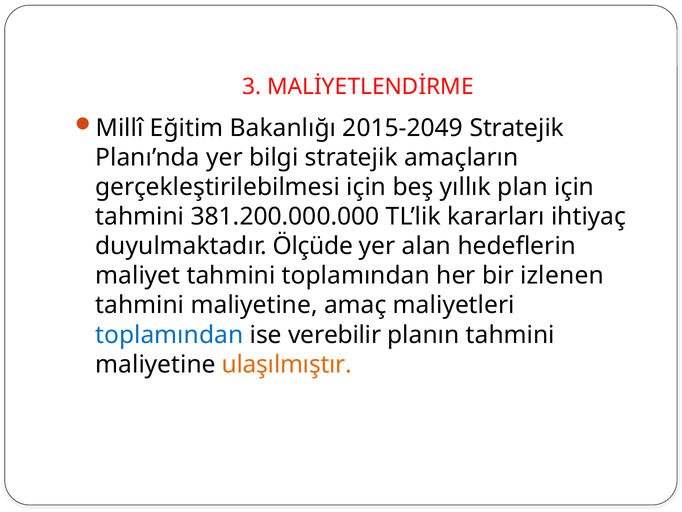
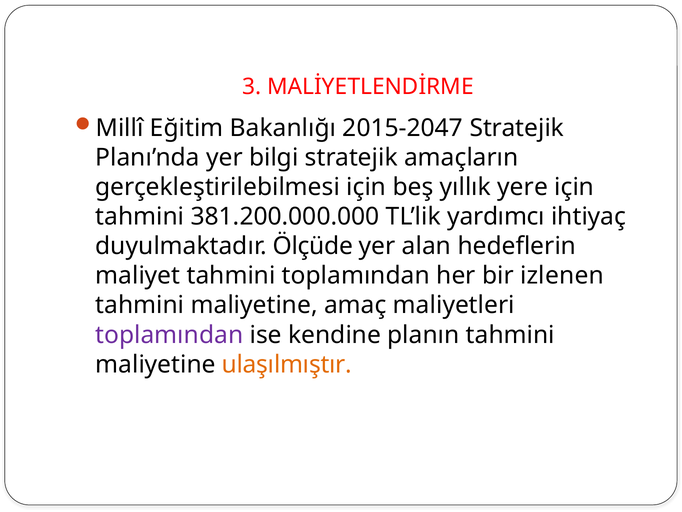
2015-2049: 2015-2049 -> 2015-2047
plan: plan -> yere
kararları: kararları -> yardımcı
toplamından at (169, 335) colour: blue -> purple
verebilir: verebilir -> kendine
